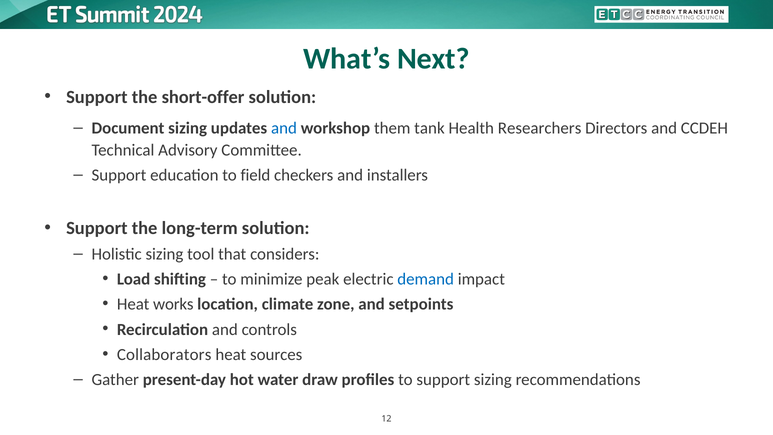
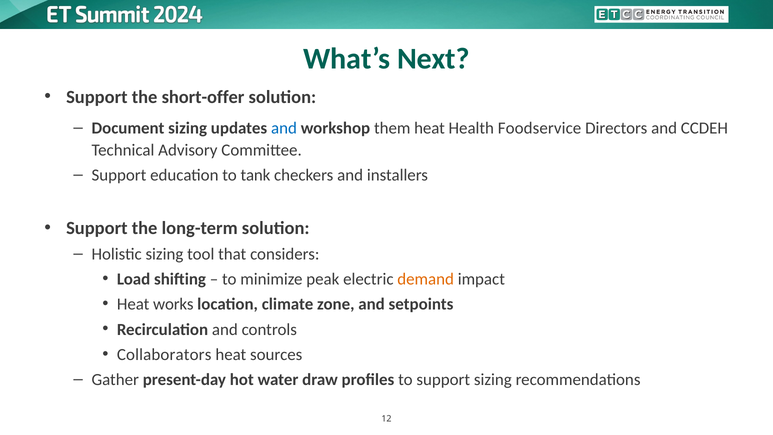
them tank: tank -> heat
Researchers: Researchers -> Foodservice
field: field -> tank
demand colour: blue -> orange
